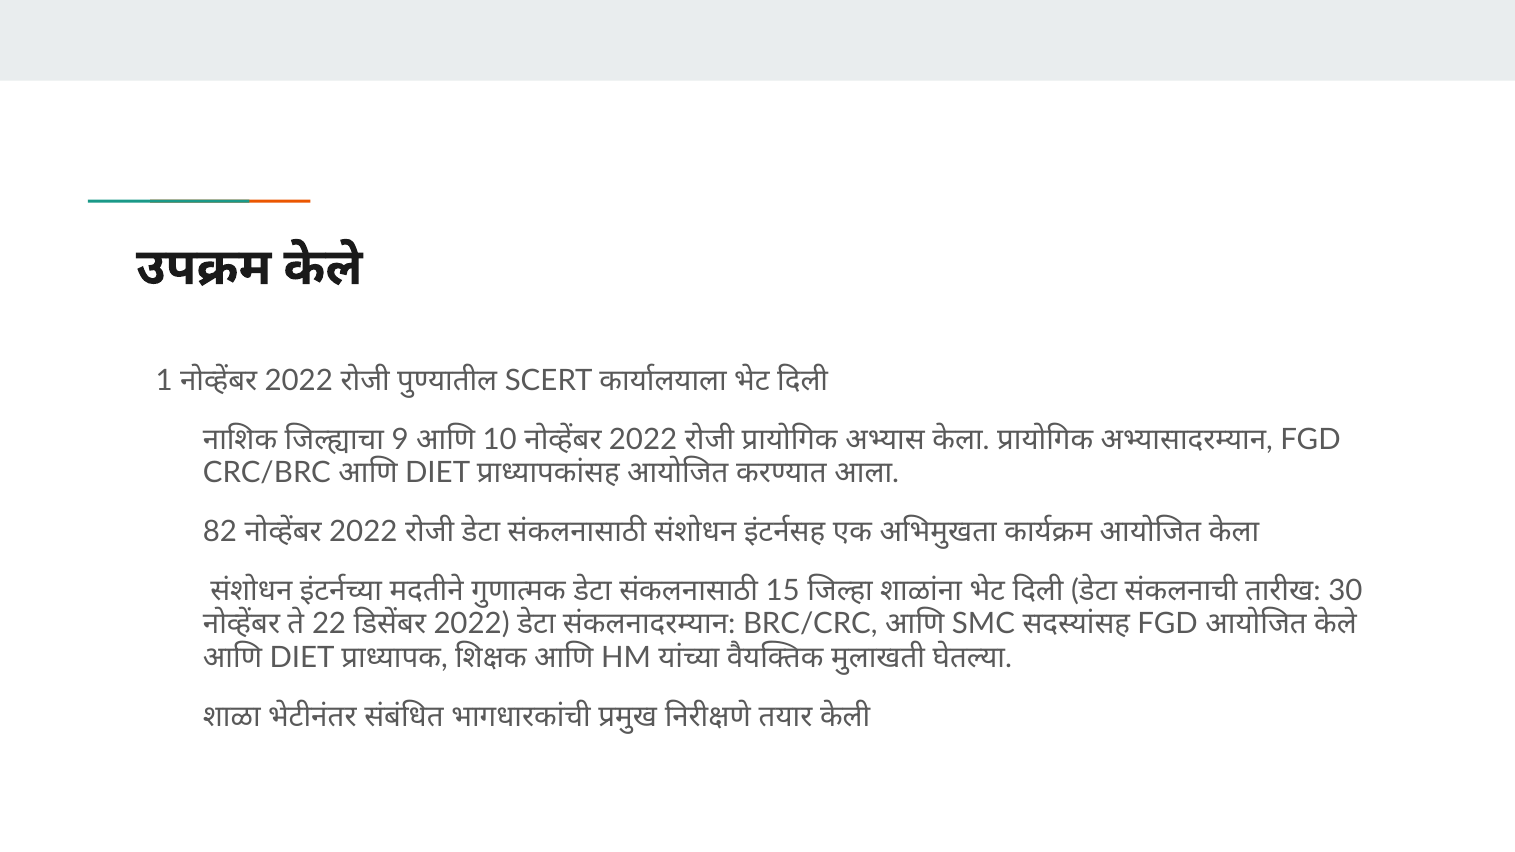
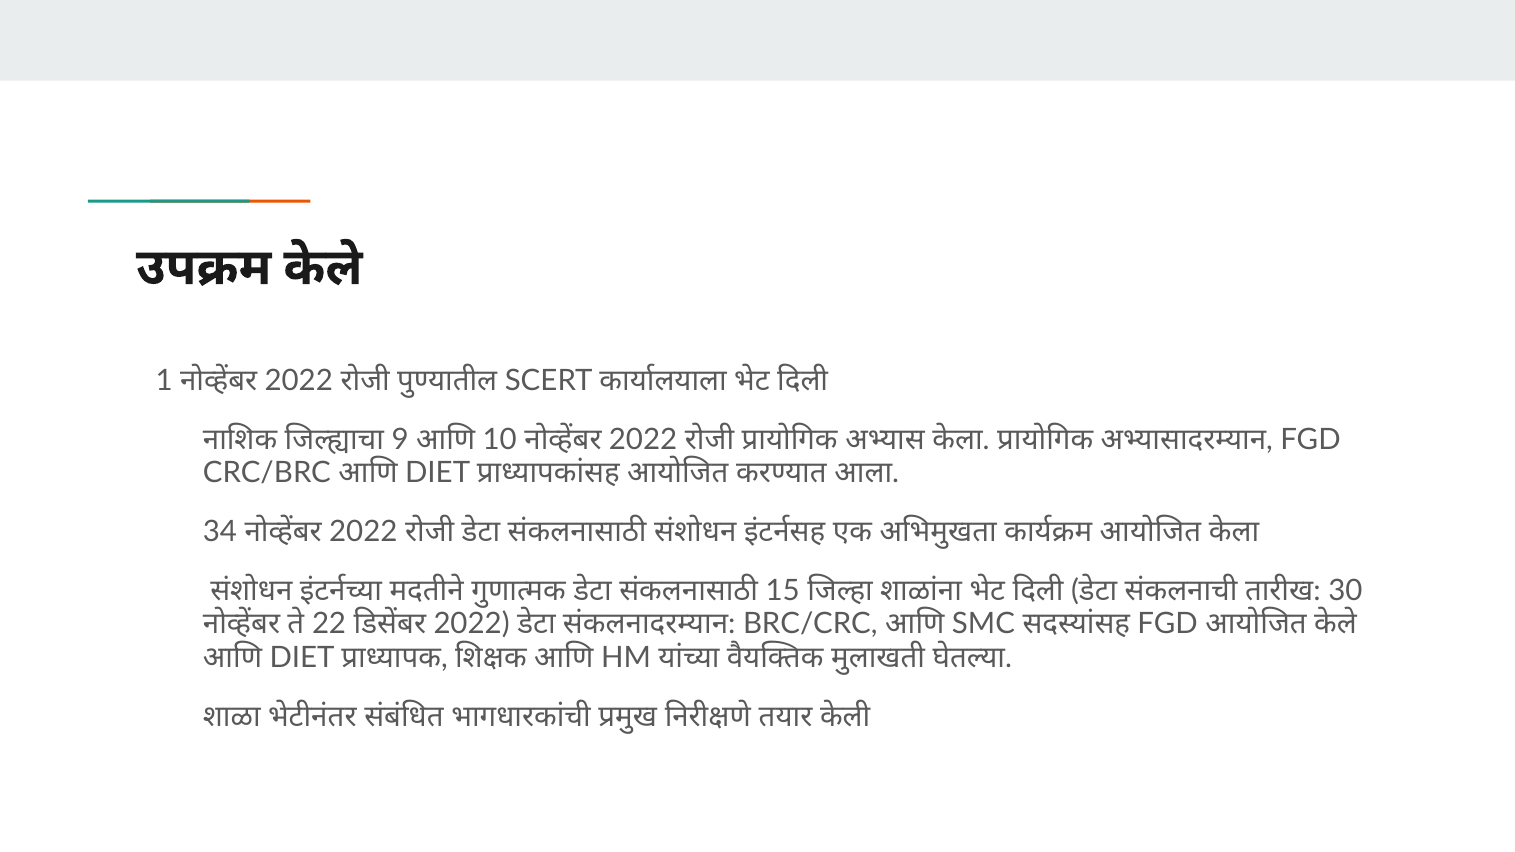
82: 82 -> 34
